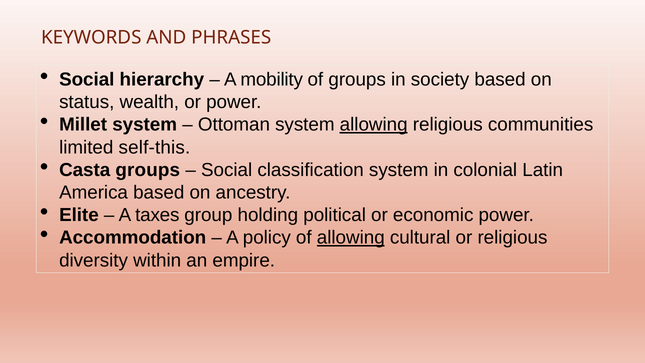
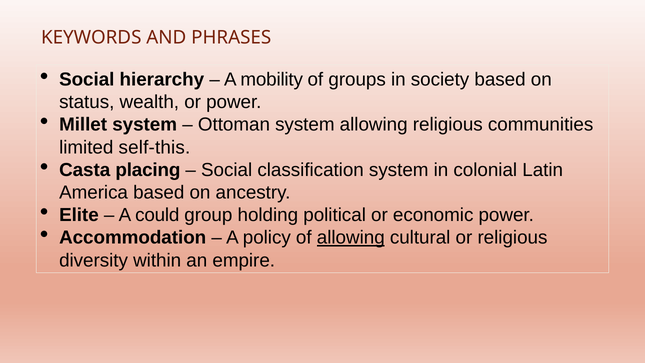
allowing at (374, 125) underline: present -> none
Casta groups: groups -> placing
taxes: taxes -> could
